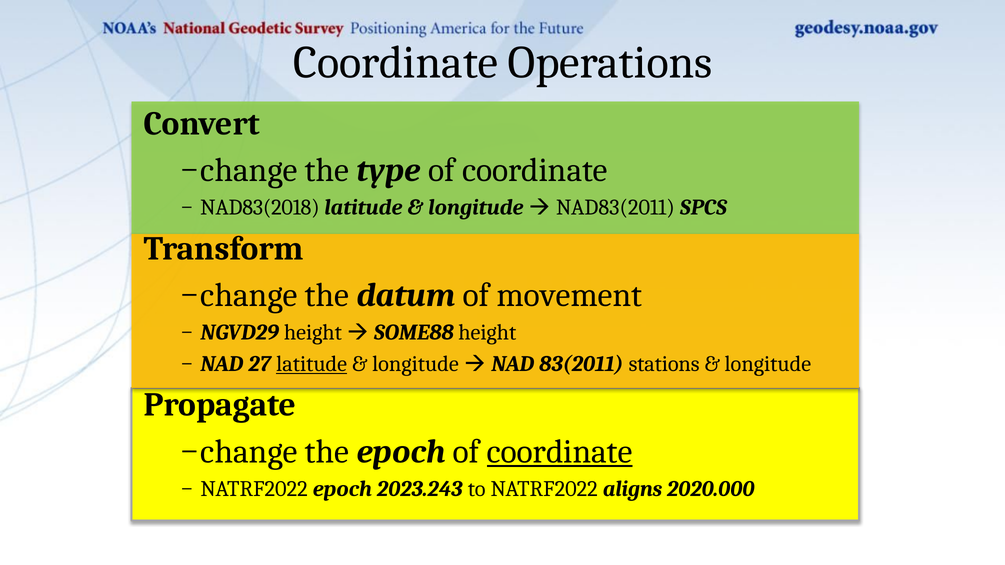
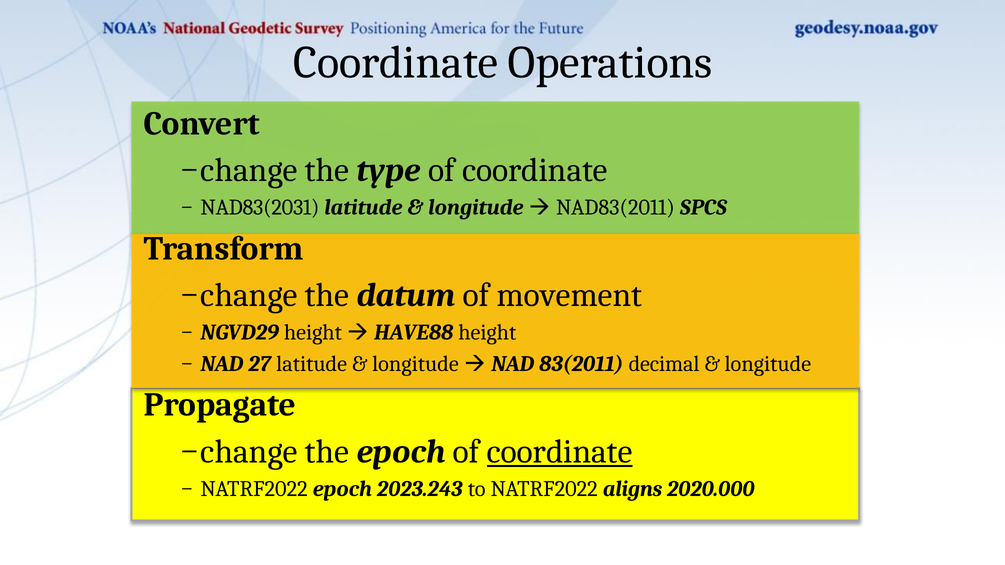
NAD83(2018: NAD83(2018 -> NAD83(2031
SOME88: SOME88 -> HAVE88
latitude at (312, 364) underline: present -> none
stations: stations -> decimal
